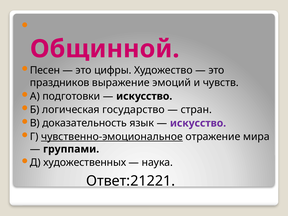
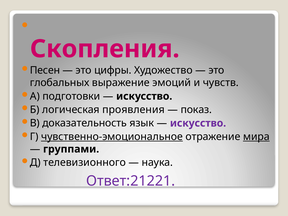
Общинной: Общинной -> Скопления
праздников: праздников -> глобальных
государство: государство -> проявления
стран: стран -> показ
мира underline: none -> present
художественных: художественных -> телевизионного
Ответ:21221 colour: black -> purple
